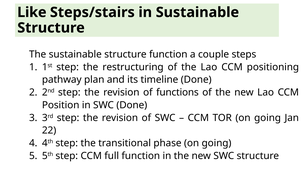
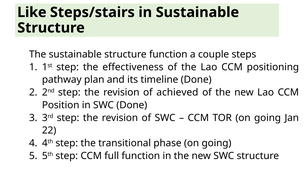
restructuring: restructuring -> effectiveness
functions: functions -> achieved
